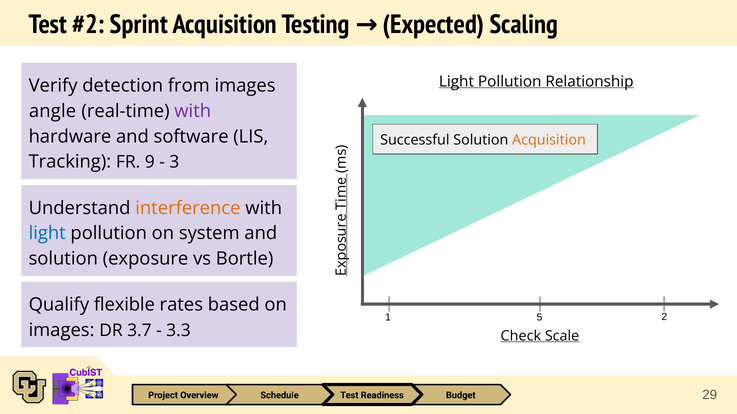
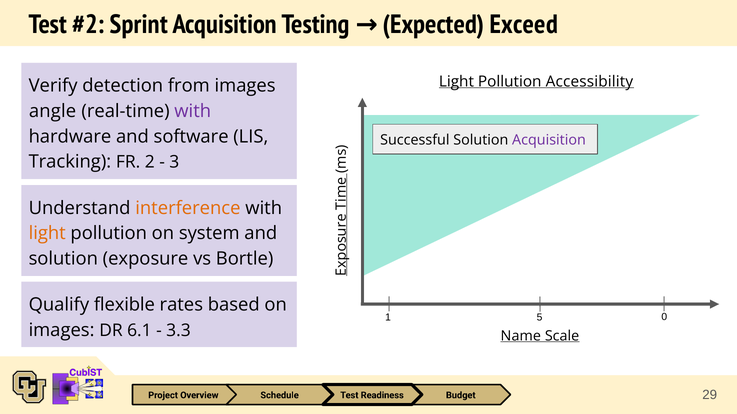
Scaling: Scaling -> Exceed
Relationship: Relationship -> Accessibility
Acquisition at (549, 140) colour: orange -> purple
9: 9 -> 2
light at (47, 234) colour: blue -> orange
2: 2 -> 0
3.7: 3.7 -> 6.1
Check: Check -> Name
